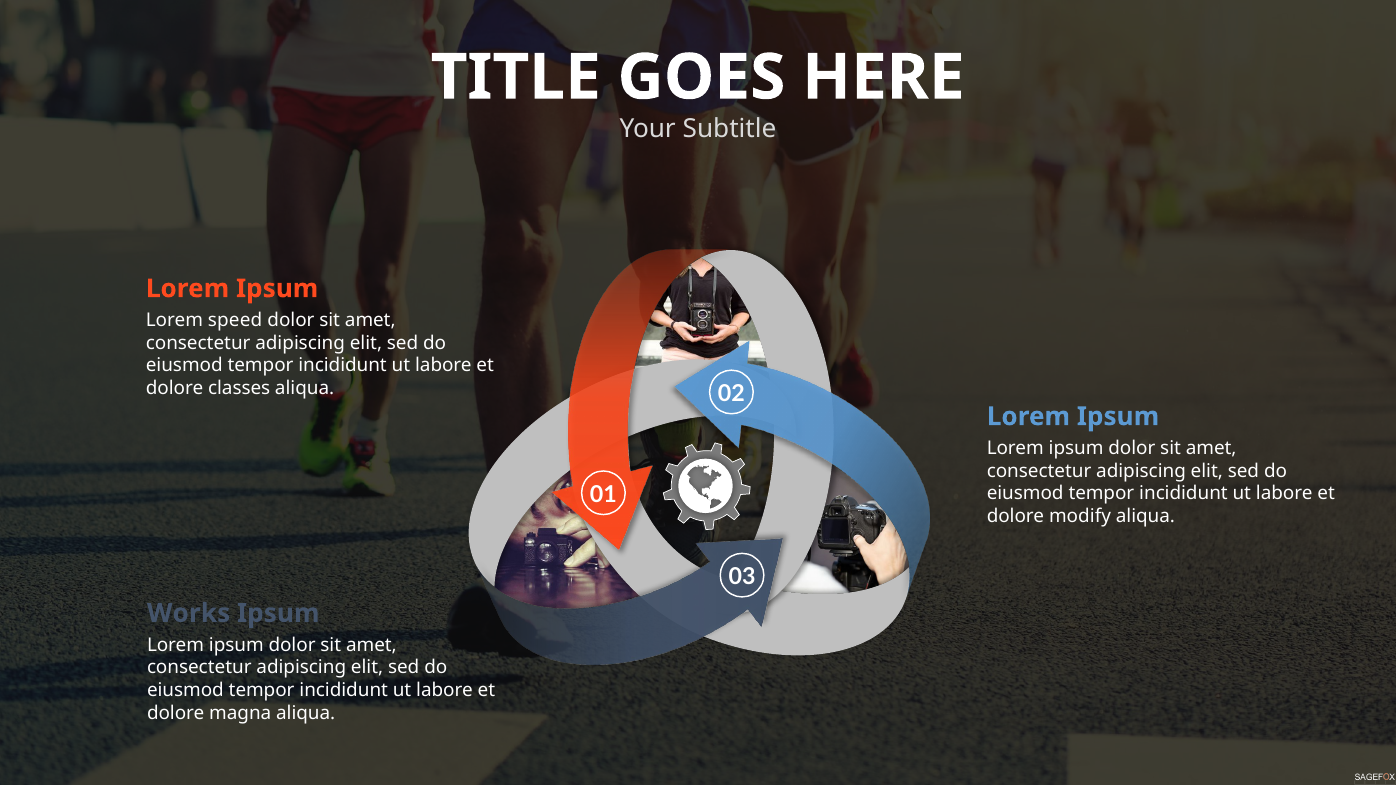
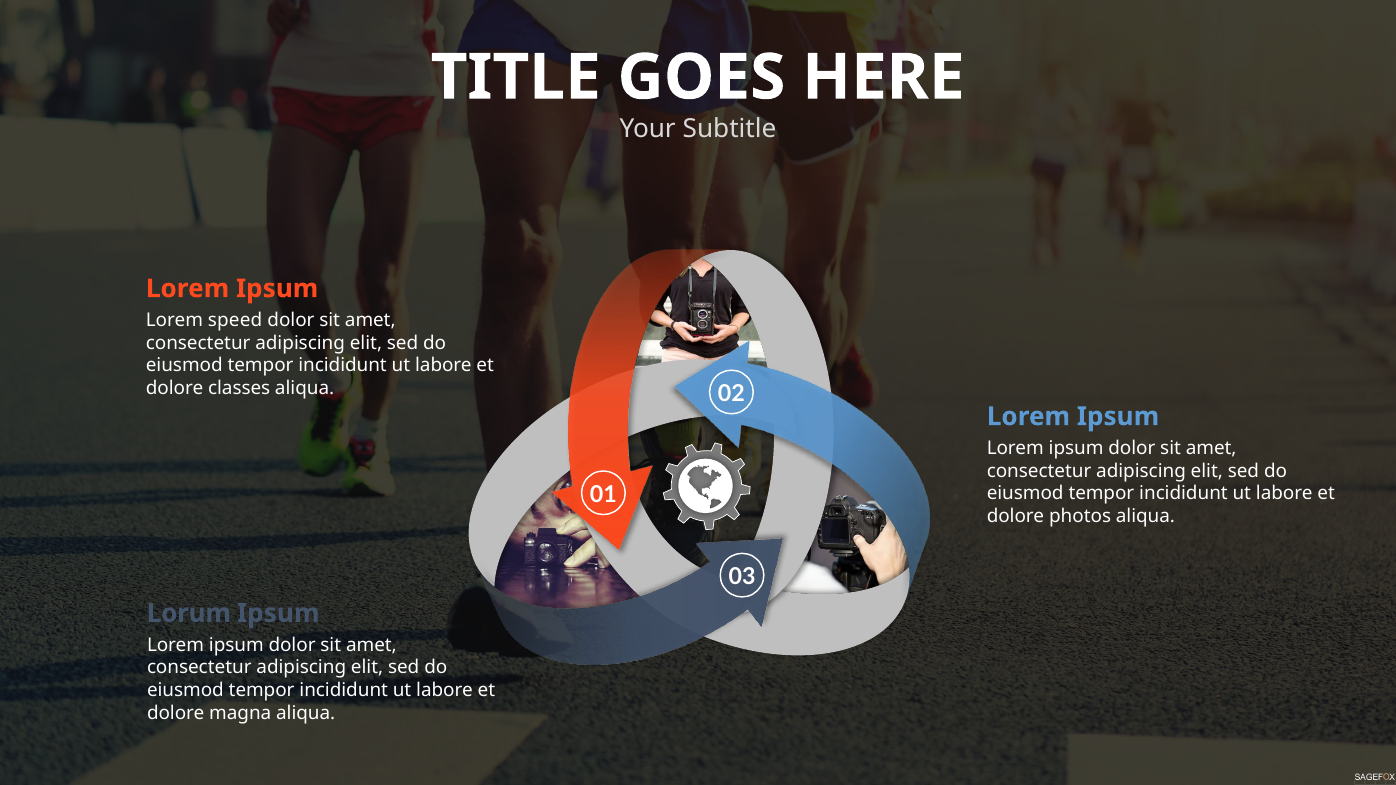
modify: modify -> photos
Works: Works -> Lorum
